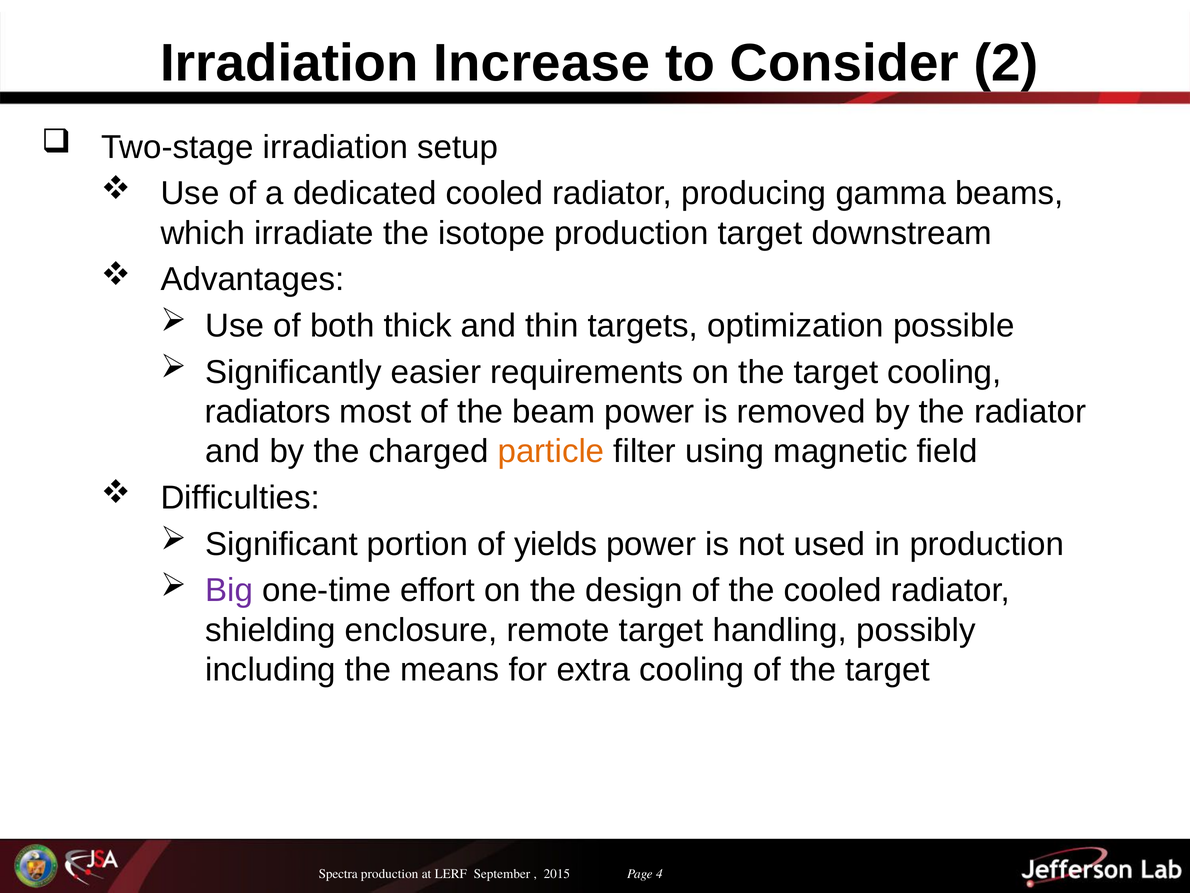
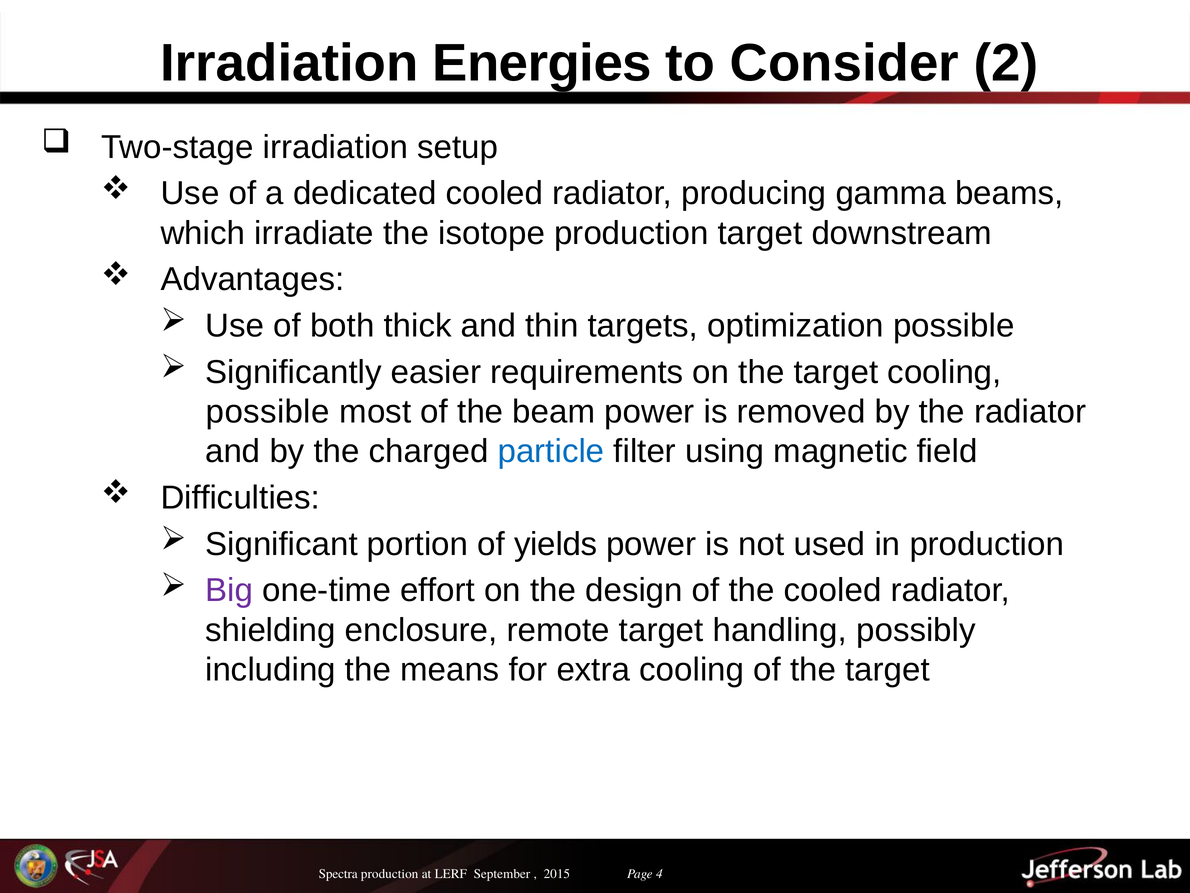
Increase: Increase -> Energies
radiators at (268, 412): radiators -> possible
particle colour: orange -> blue
